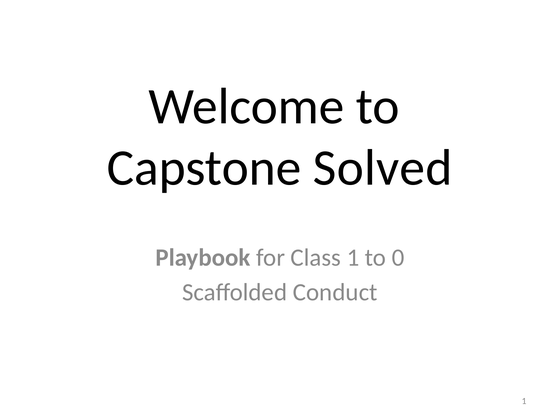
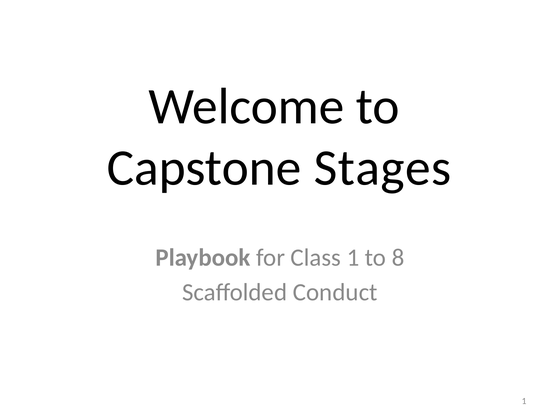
Solved: Solved -> Stages
0: 0 -> 8
